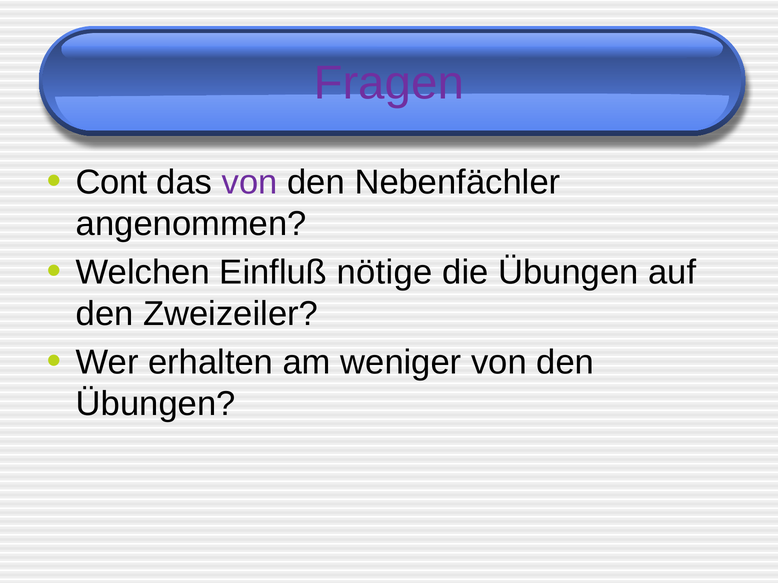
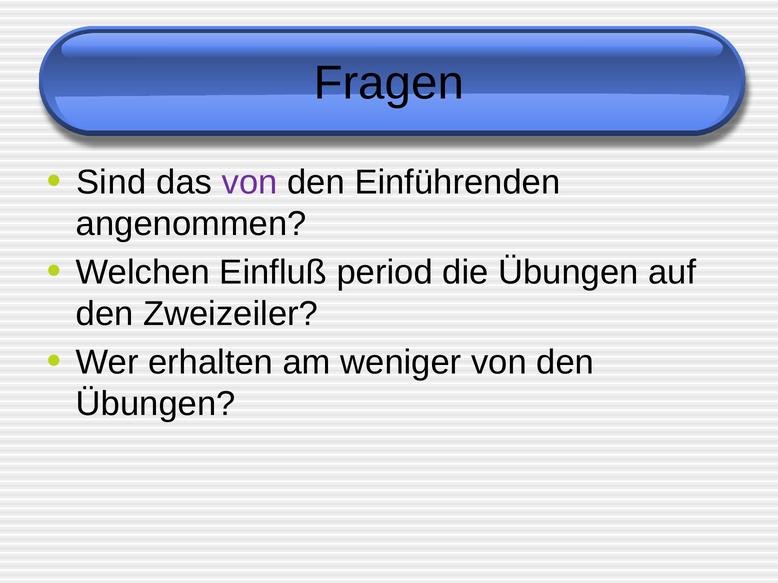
Fragen colour: purple -> black
Cont: Cont -> Sind
Nebenfächler: Nebenfächler -> Einführenden
nötige: nötige -> period
